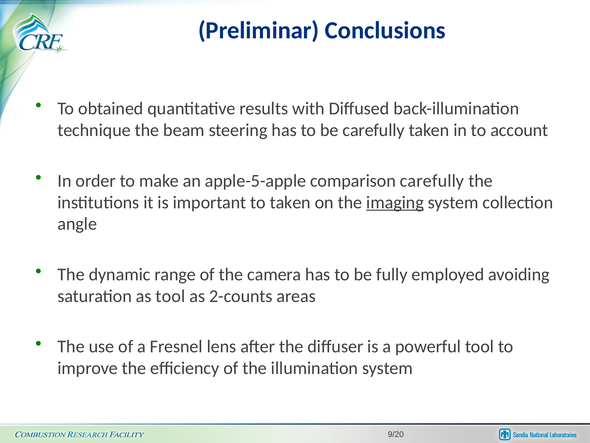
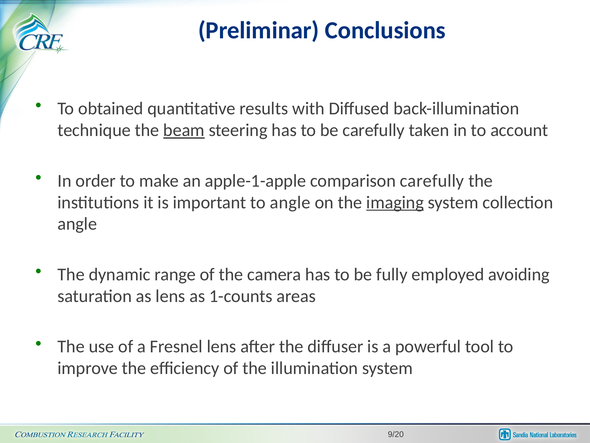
beam underline: none -> present
apple-5-apple: apple-5-apple -> apple-1-apple
to taken: taken -> angle
as tool: tool -> lens
2-counts: 2-counts -> 1-counts
